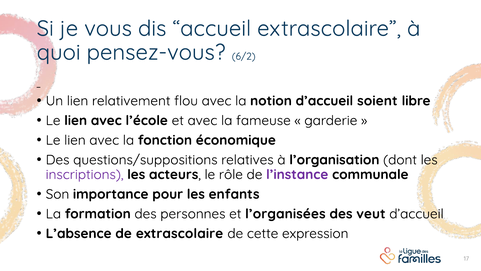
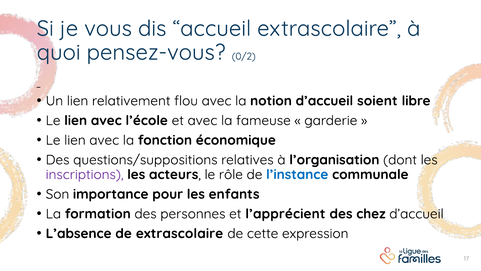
6/2: 6/2 -> 0/2
l’instance colour: purple -> blue
l’organisées: l’organisées -> l’apprécient
veut: veut -> chez
